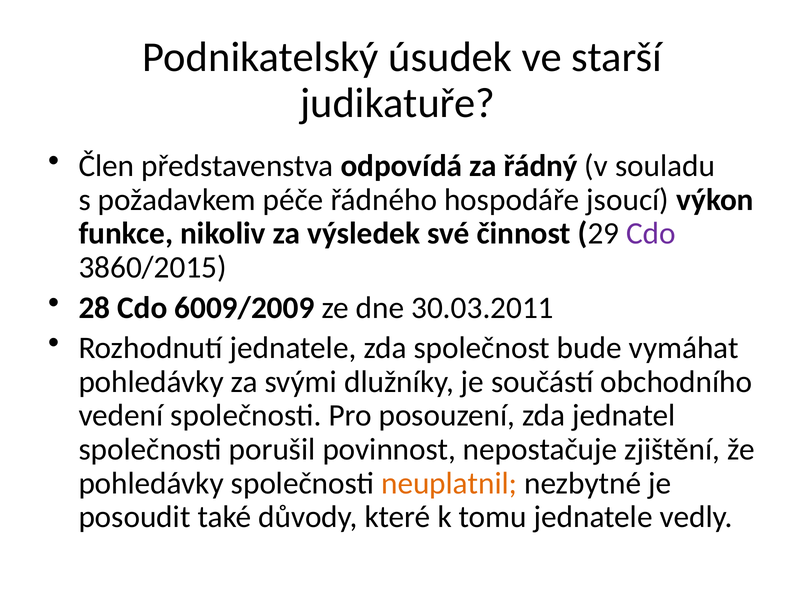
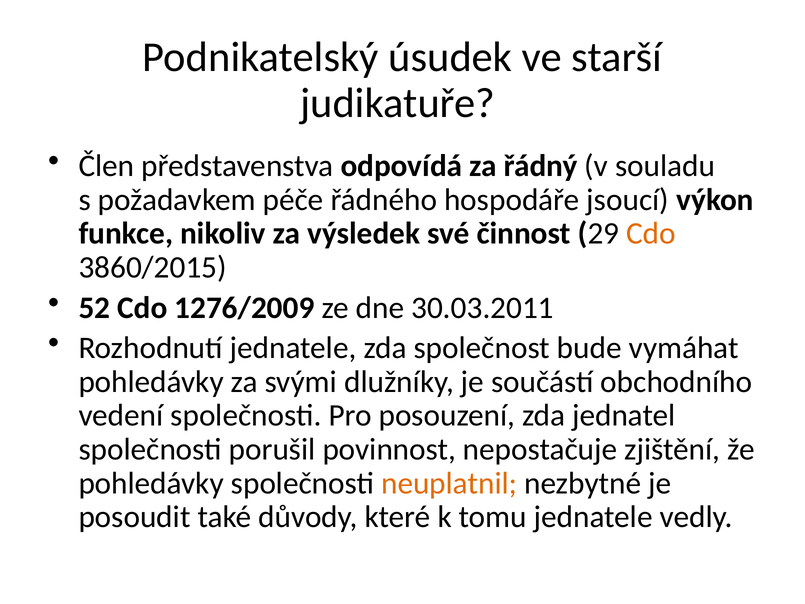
Cdo at (651, 234) colour: purple -> orange
28: 28 -> 52
6009/2009: 6009/2009 -> 1276/2009
